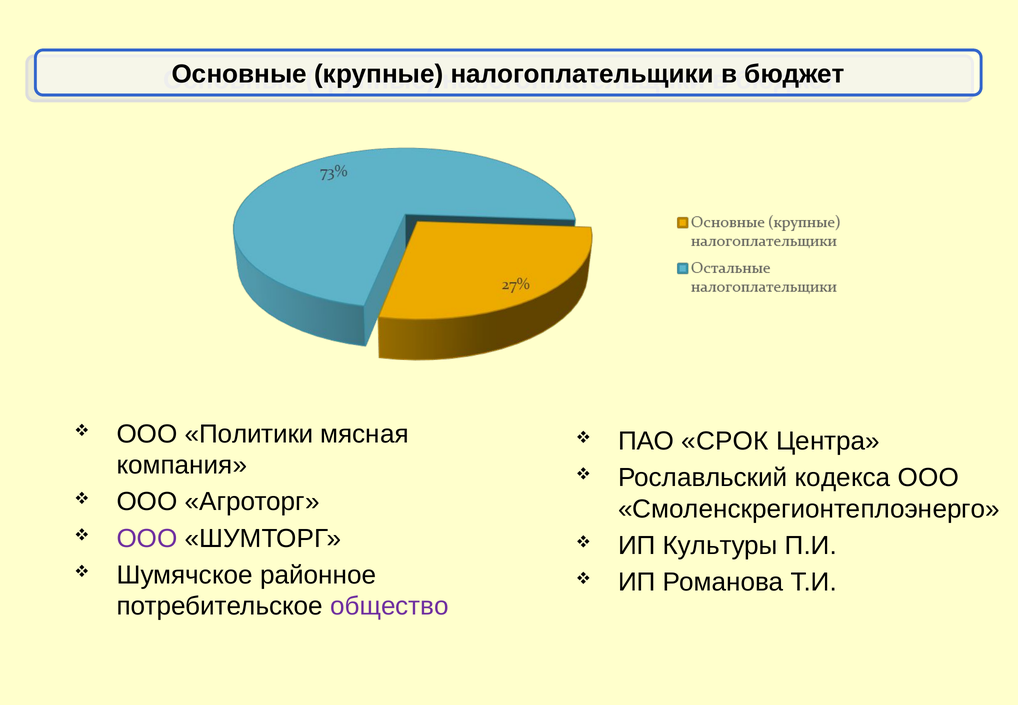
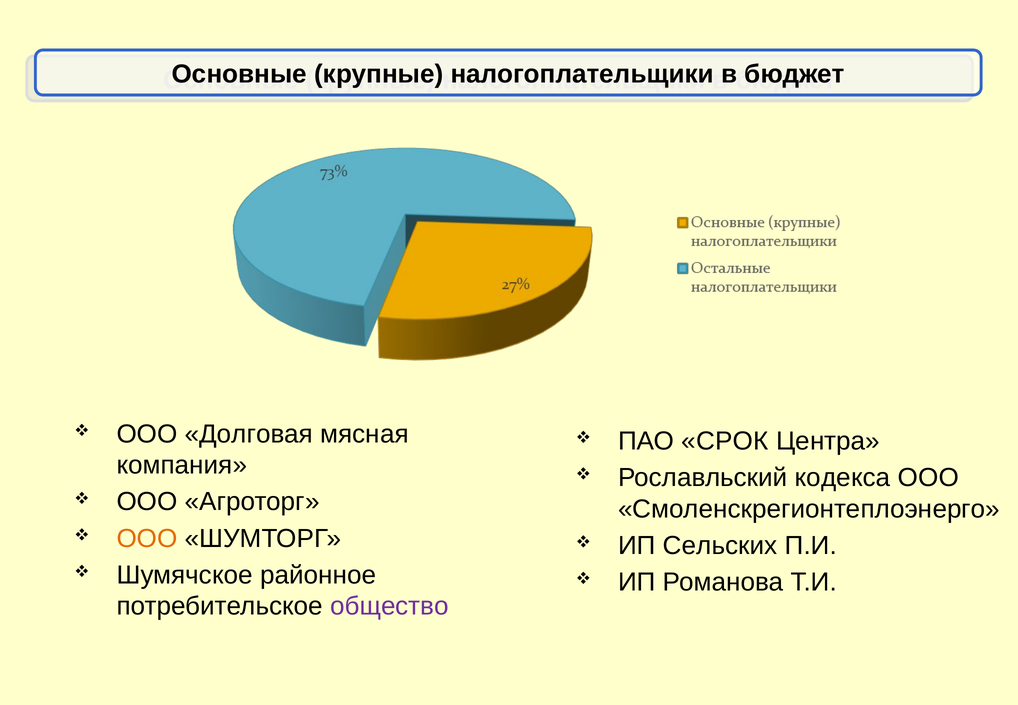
Политики: Политики -> Долговая
ООО at (147, 538) colour: purple -> orange
Культуры: Культуры -> Сельских
